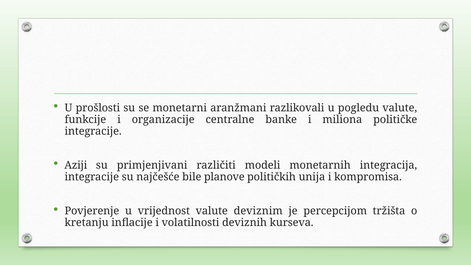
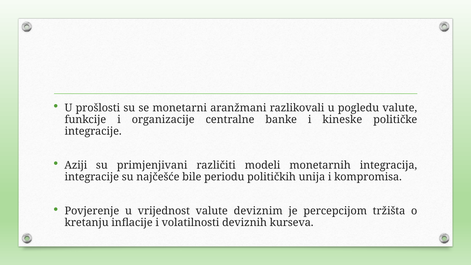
miliona: miliona -> kineske
planove: planove -> periodu
